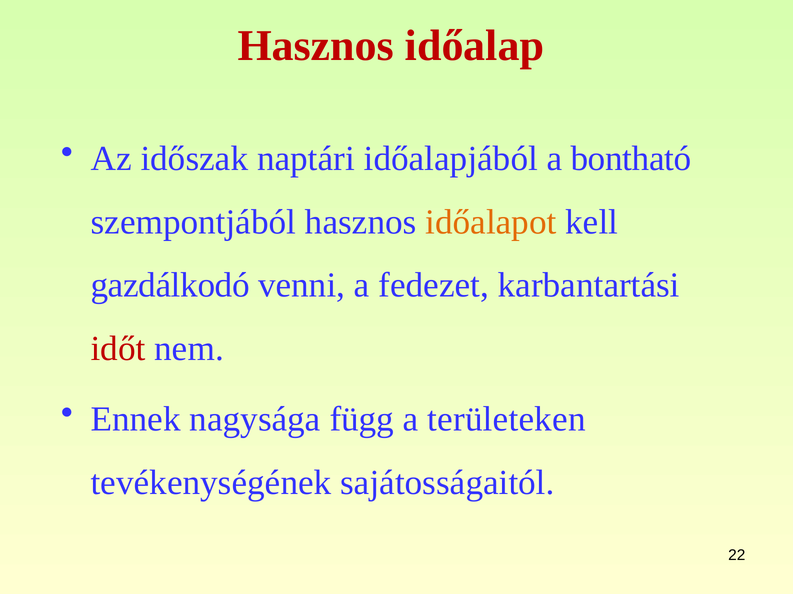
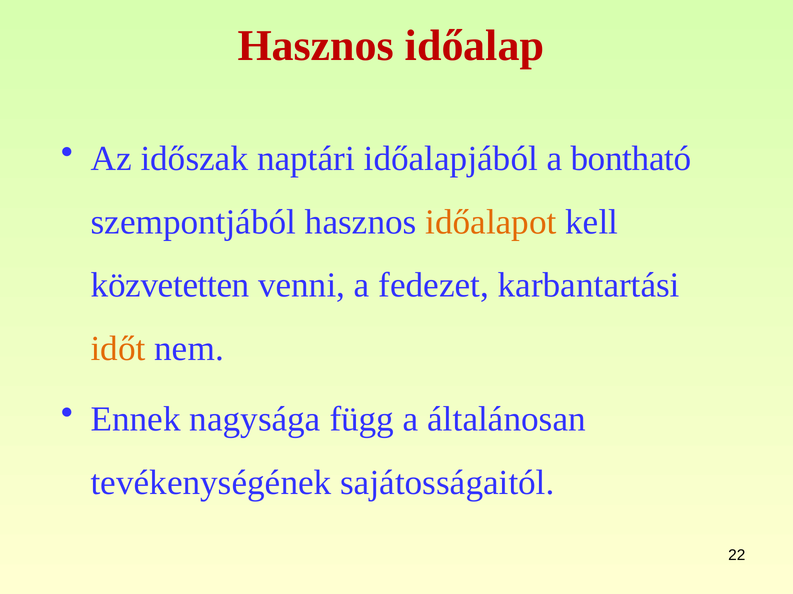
gazdálkodó: gazdálkodó -> közvetetten
időt colour: red -> orange
területeken: területeken -> általánosan
